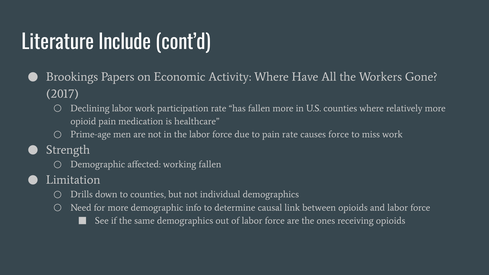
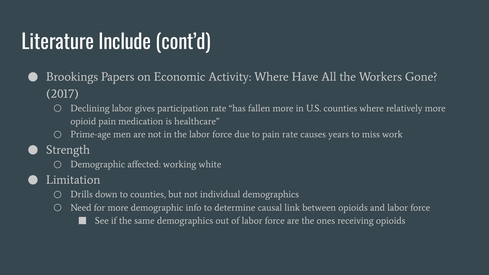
labor work: work -> gives
causes force: force -> years
working fallen: fallen -> white
